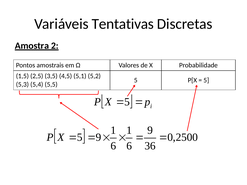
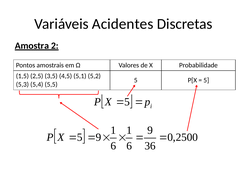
Tentativas: Tentativas -> Acidentes
